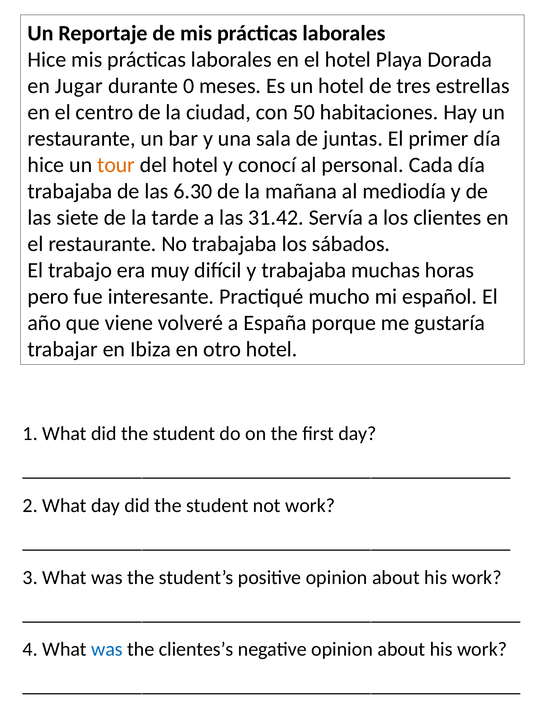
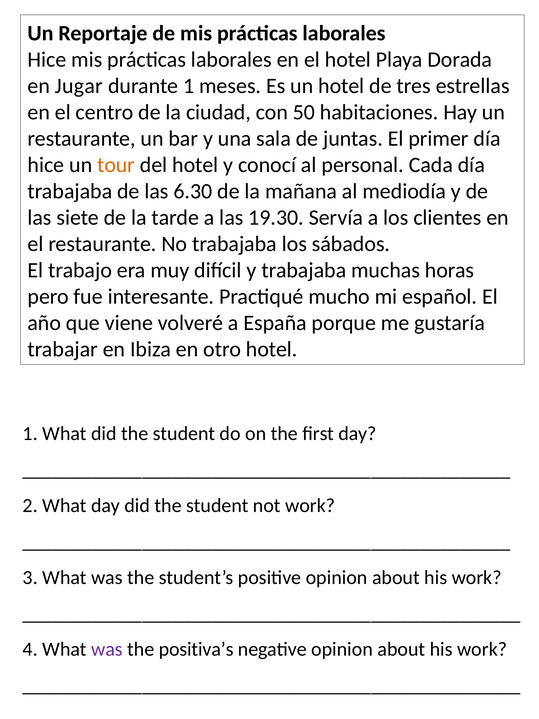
durante 0: 0 -> 1
31.42: 31.42 -> 19.30
was at (107, 649) colour: blue -> purple
clientes’s: clientes’s -> positiva’s
